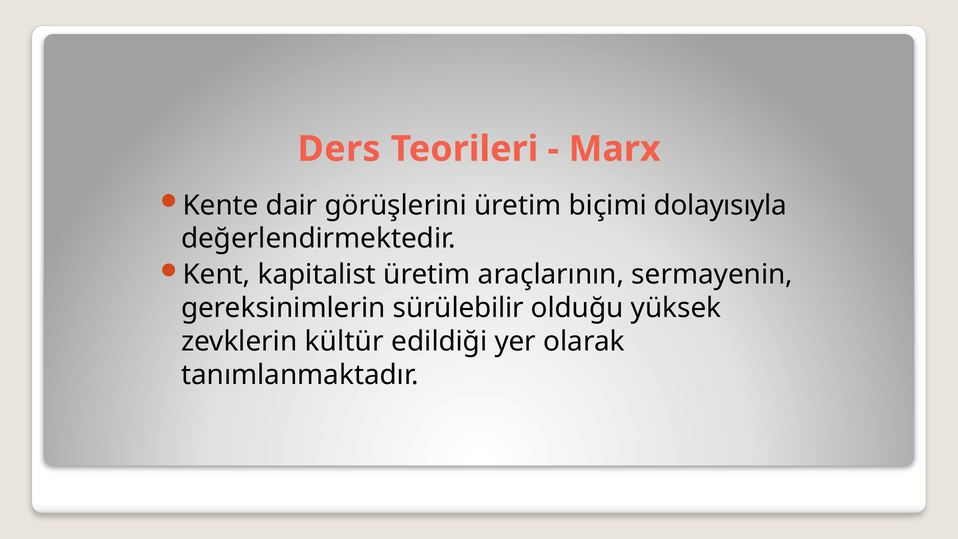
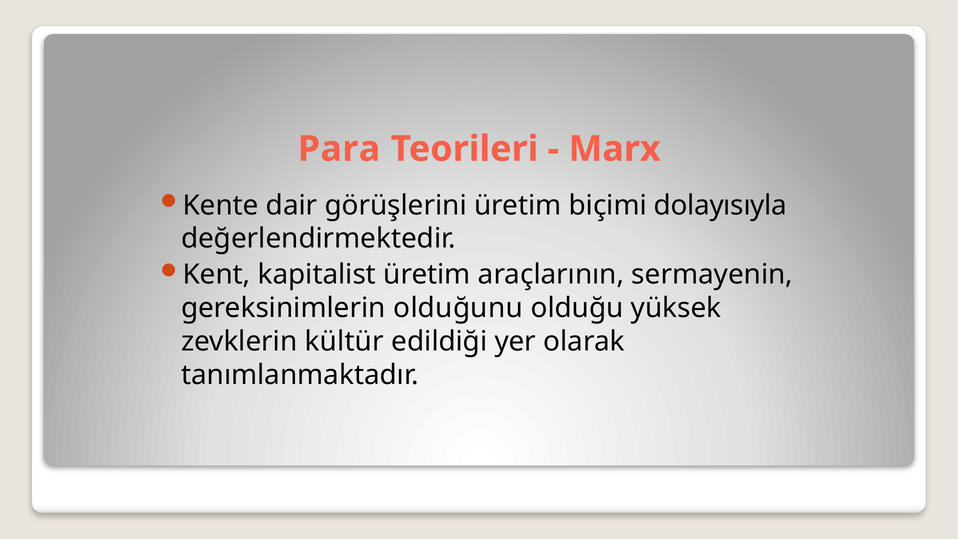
Ders: Ders -> Para
sürülebilir: sürülebilir -> olduğunu
